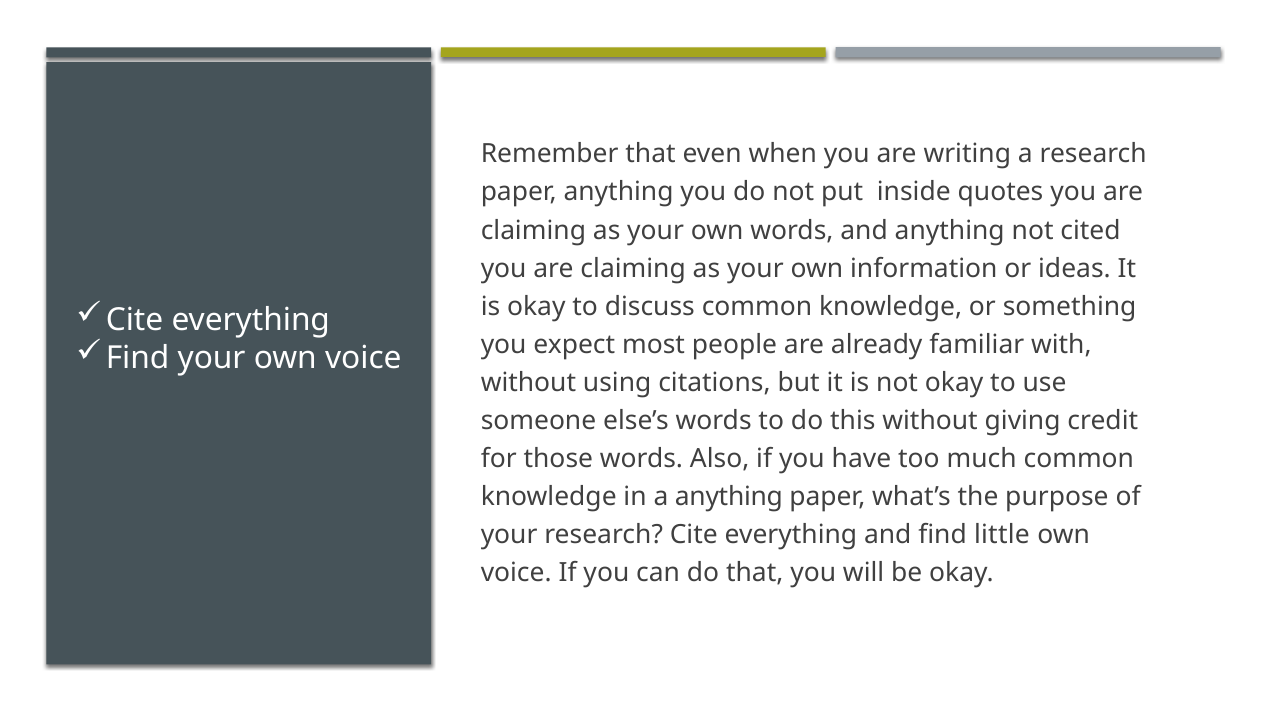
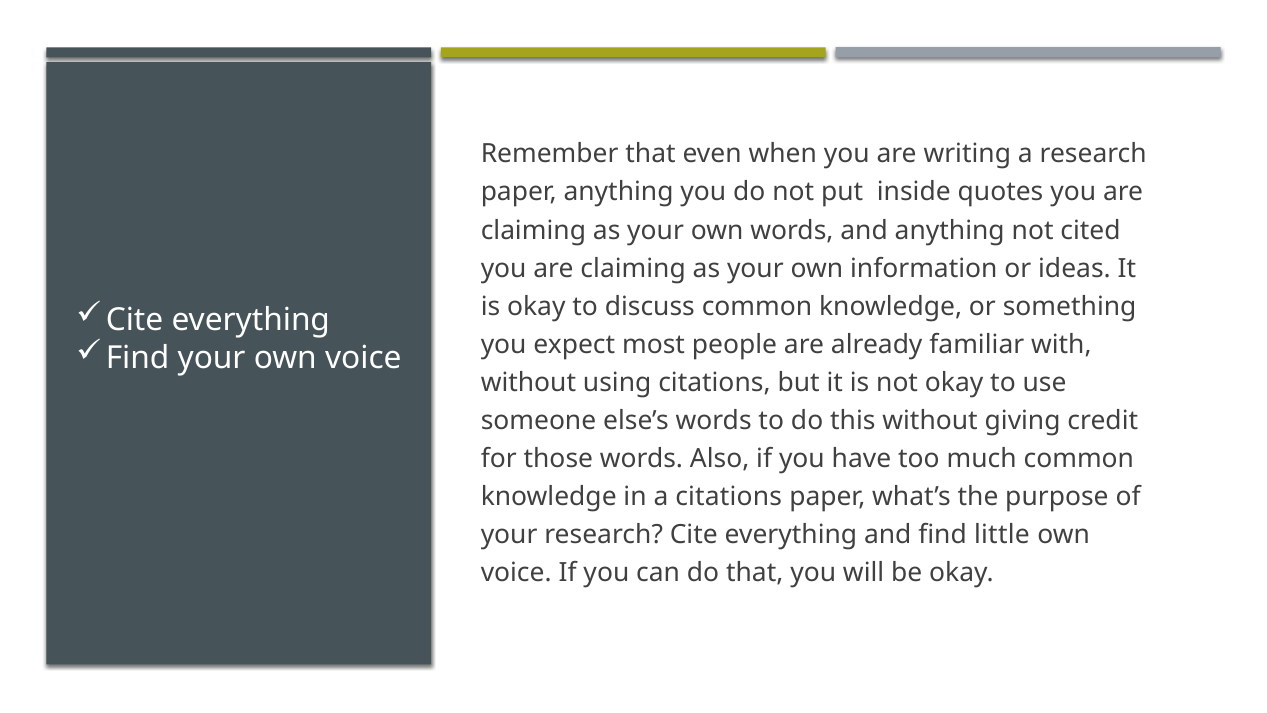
a anything: anything -> citations
